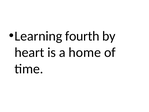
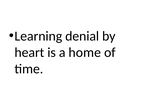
fourth: fourth -> denial
